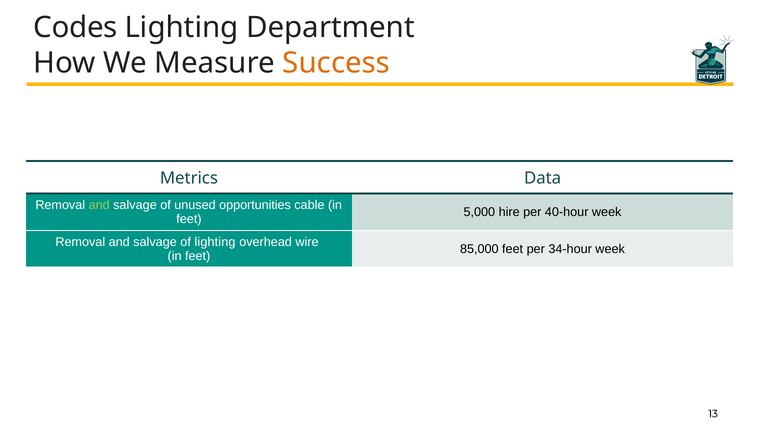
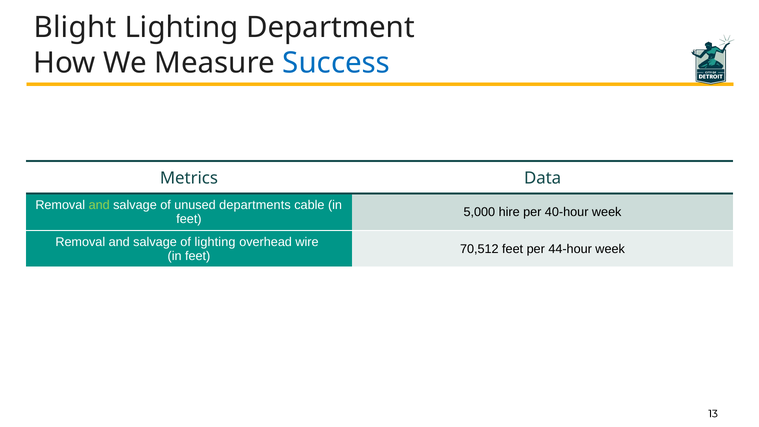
Codes: Codes -> Blight
Success colour: orange -> blue
opportunities: opportunities -> departments
85,000: 85,000 -> 70,512
34-hour: 34-hour -> 44-hour
